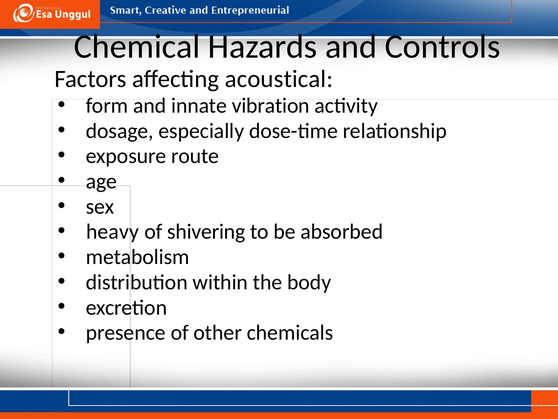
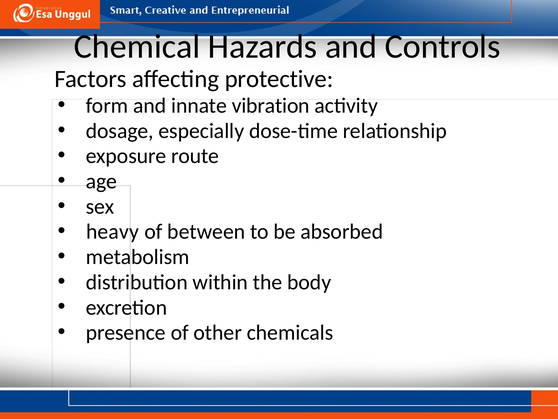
acoustical: acoustical -> protective
shivering: shivering -> between
